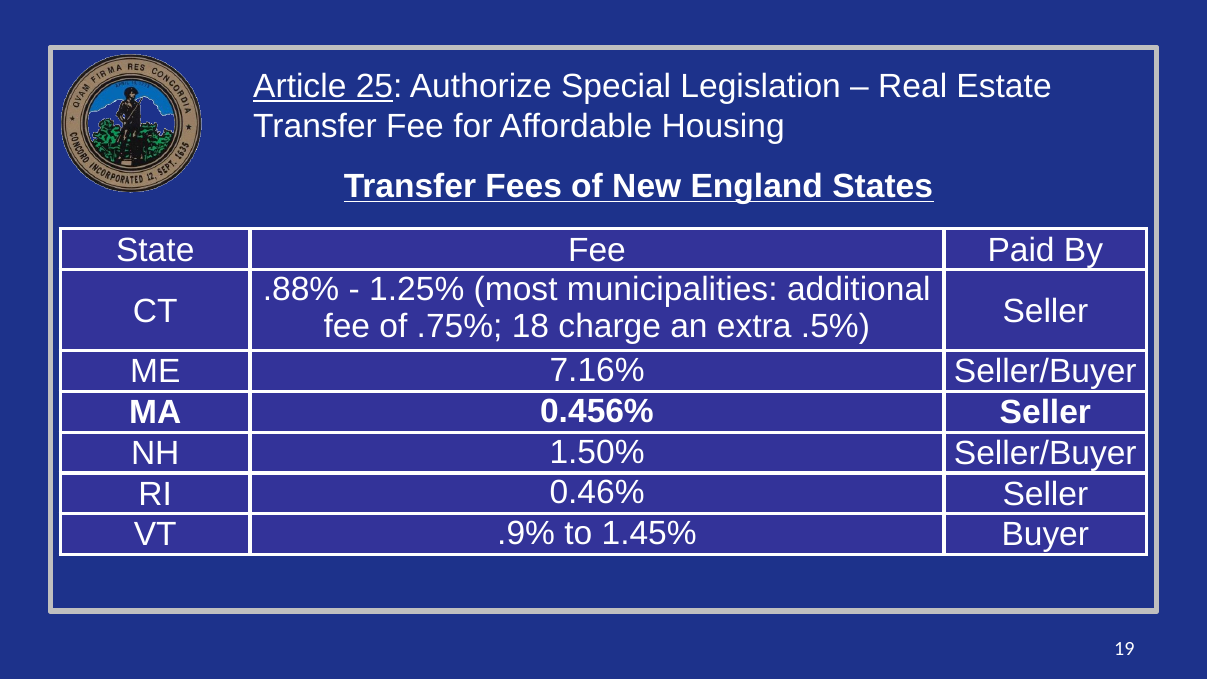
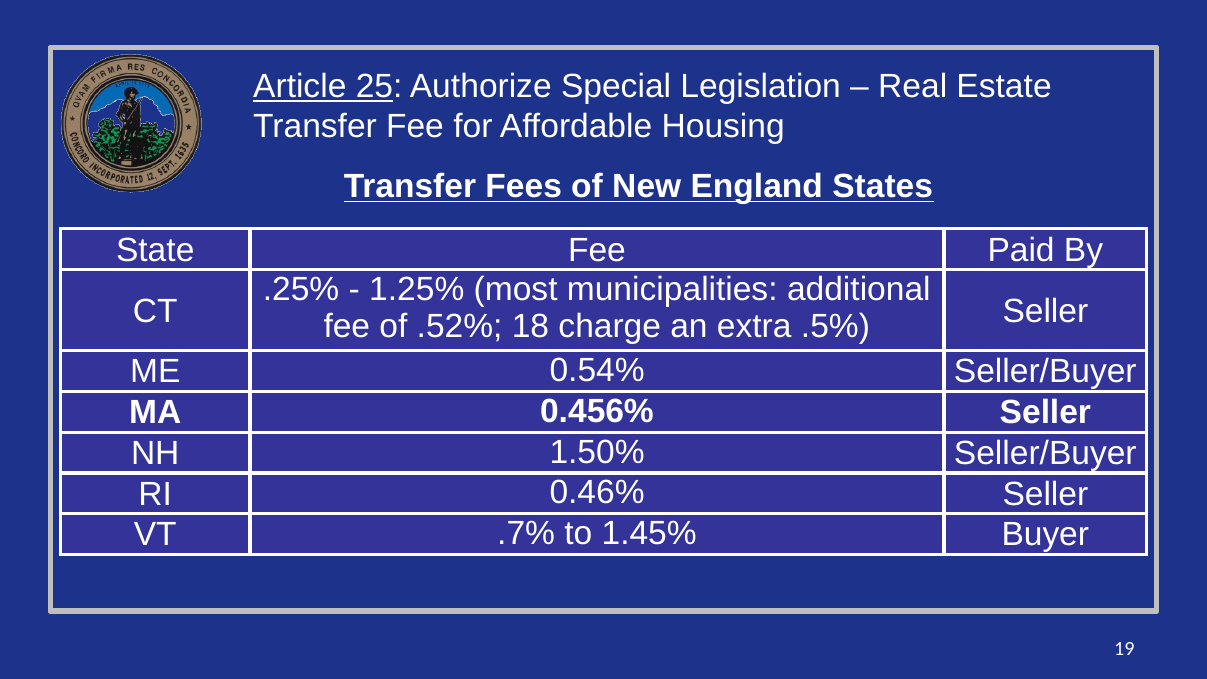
.88%: .88% -> .25%
.75%: .75% -> .52%
7.16%: 7.16% -> 0.54%
.9%: .9% -> .7%
